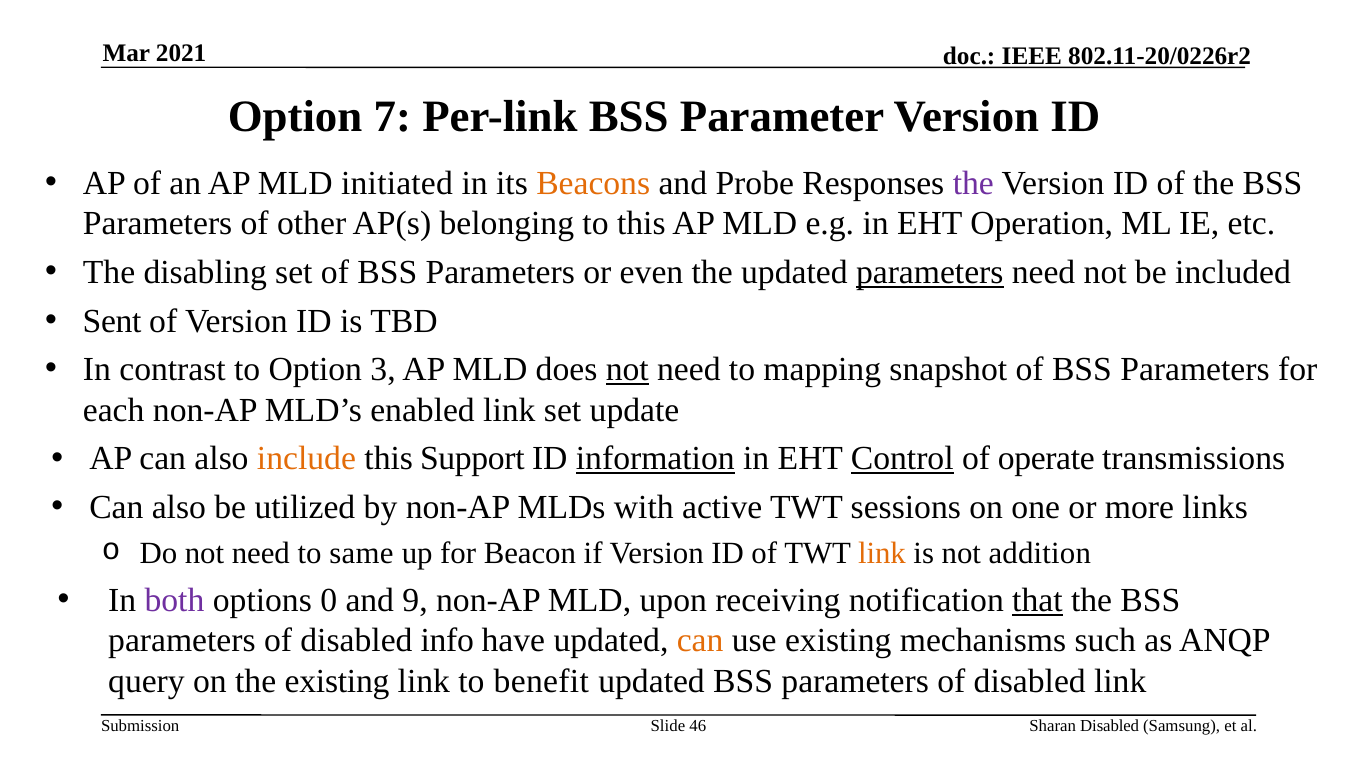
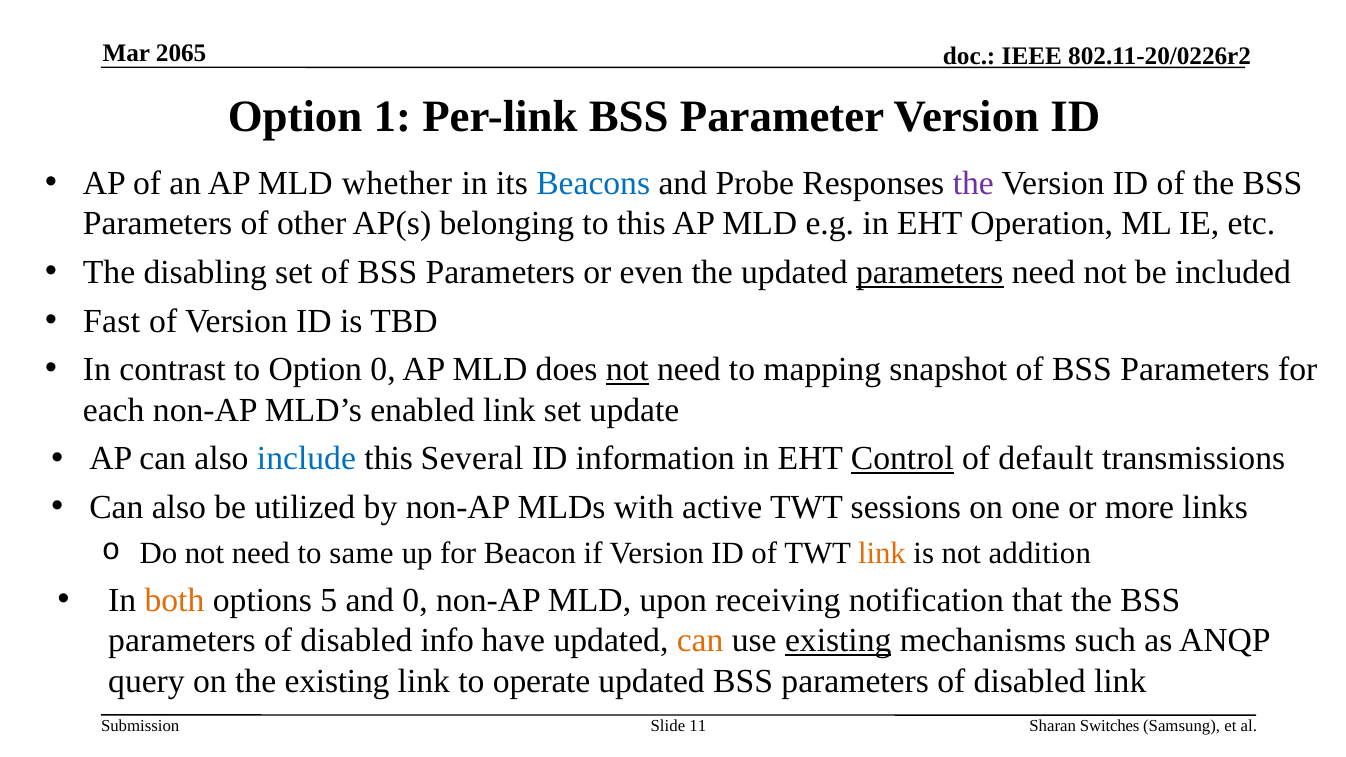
2021: 2021 -> 2065
7: 7 -> 1
initiated: initiated -> whether
Beacons colour: orange -> blue
Sent: Sent -> Fast
Option 3: 3 -> 0
include colour: orange -> blue
Support: Support -> Several
information underline: present -> none
operate: operate -> default
both colour: purple -> orange
0: 0 -> 5
and 9: 9 -> 0
that underline: present -> none
existing at (838, 641) underline: none -> present
benefit: benefit -> operate
46: 46 -> 11
Sharan Disabled: Disabled -> Switches
